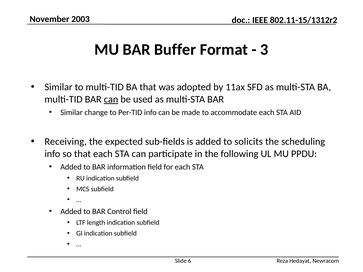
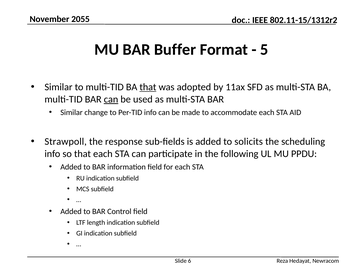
2003: 2003 -> 2055
3: 3 -> 5
that at (148, 87) underline: none -> present
Receiving: Receiving -> Strawpoll
expected: expected -> response
